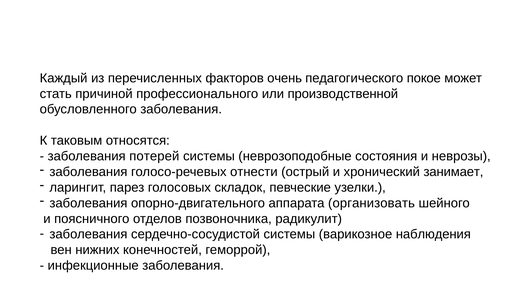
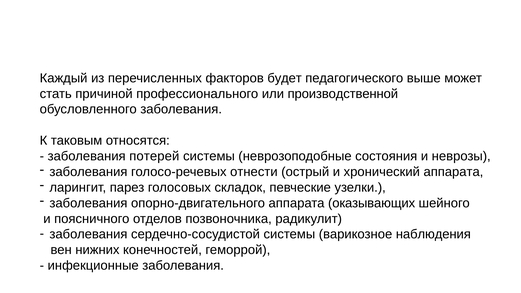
очень: очень -> будет
покое: покое -> выше
хронический занимает: занимает -> аппарата
организовать: организовать -> оказывающих
